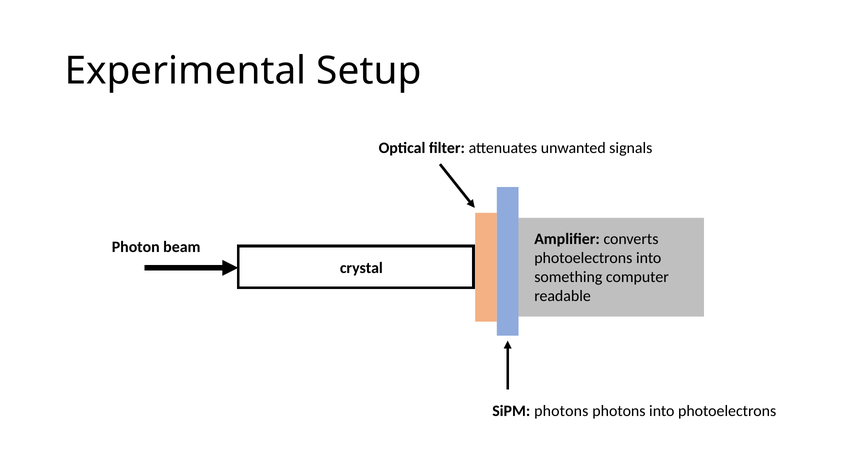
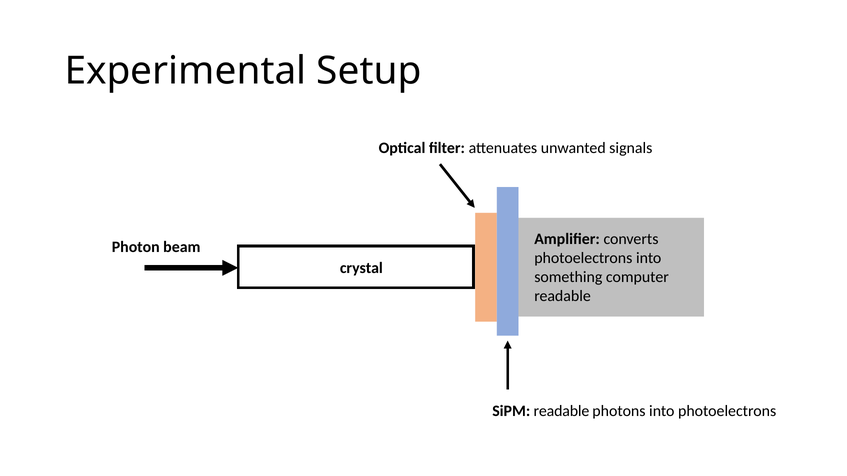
SiPM photons: photons -> readable
